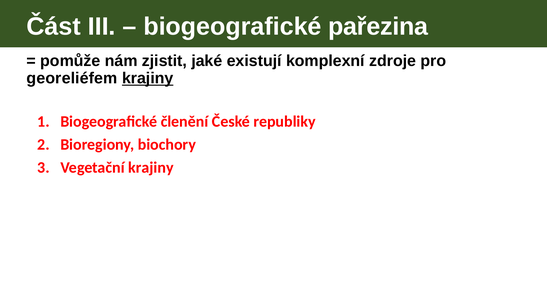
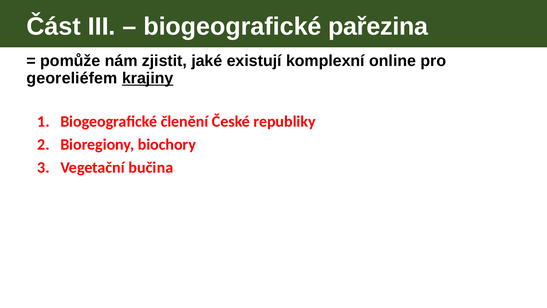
zdroje: zdroje -> online
Vegetační krajiny: krajiny -> bučina
